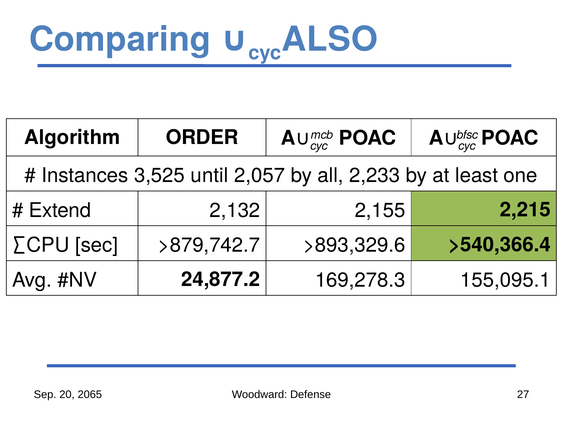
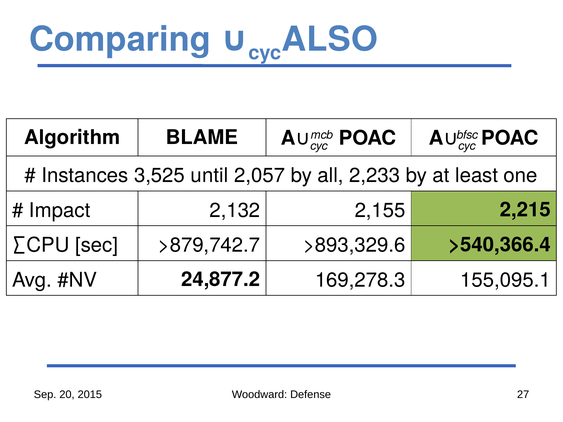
ORDER: ORDER -> BLAME
Extend: Extend -> Impact
2065: 2065 -> 2015
